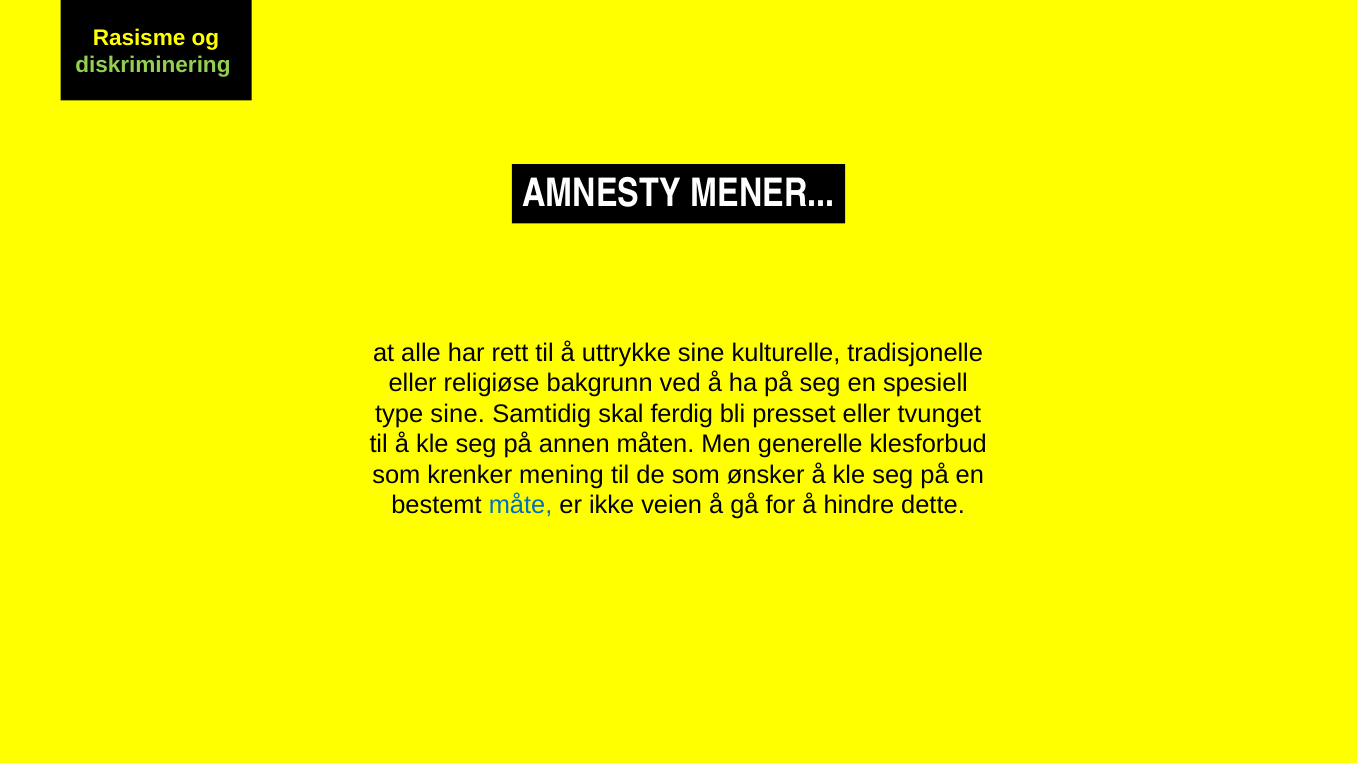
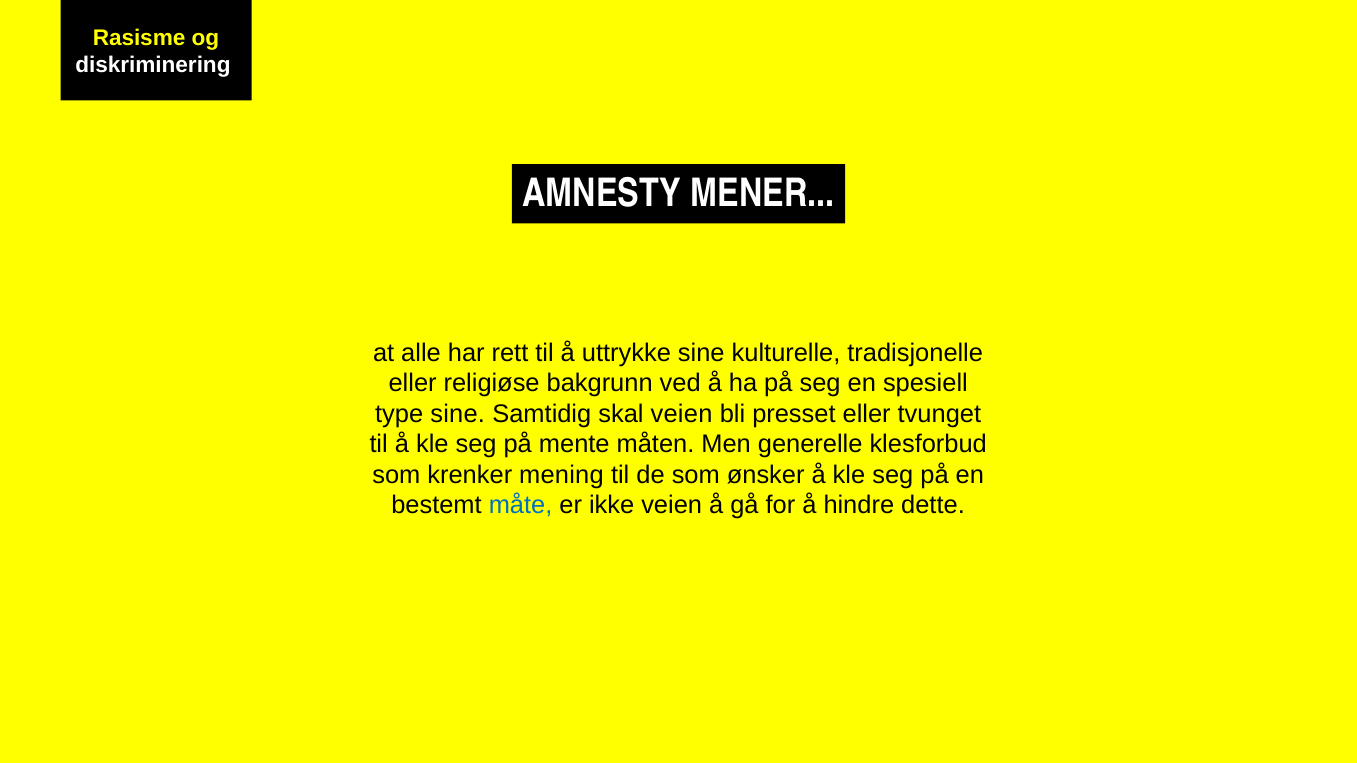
diskriminering colour: light green -> white
skal ferdig: ferdig -> veien
annen: annen -> mente
